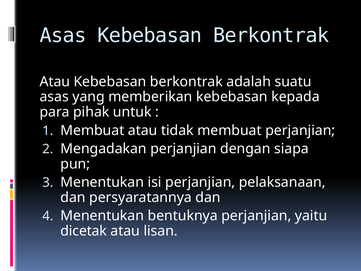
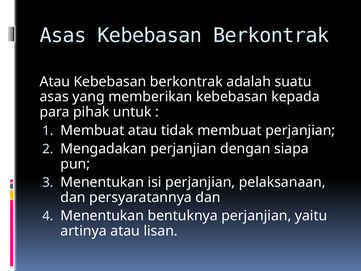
dicetak: dicetak -> artinya
